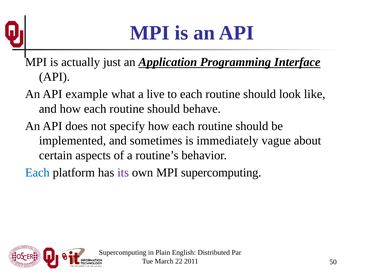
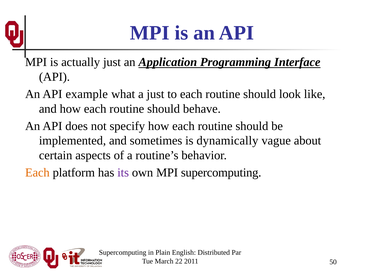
a live: live -> just
immediately: immediately -> dynamically
Each at (37, 173) colour: blue -> orange
